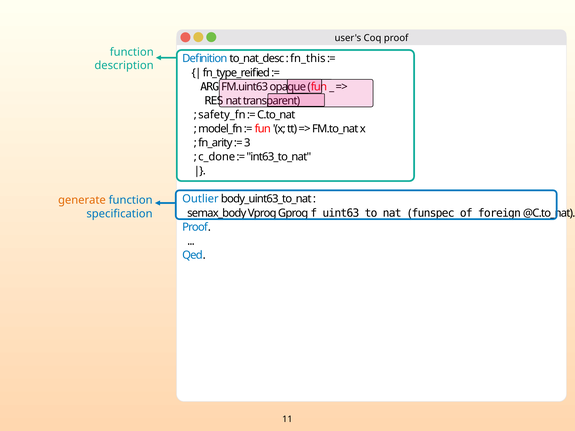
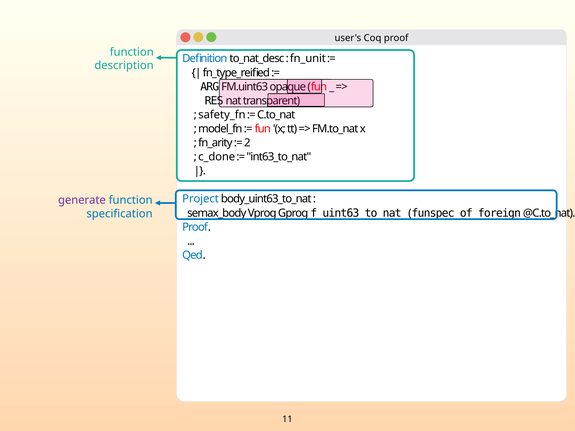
fn_this: fn_this -> fn_unit
3: 3 -> 2
Outlier: Outlier -> Project
generate colour: orange -> purple
